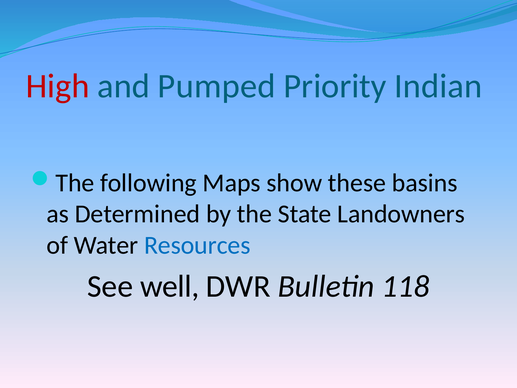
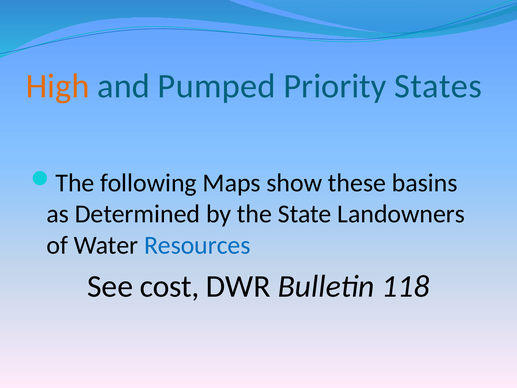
High colour: red -> orange
Indian: Indian -> States
well: well -> cost
